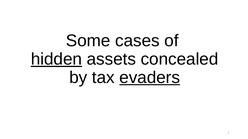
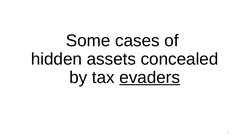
hidden underline: present -> none
